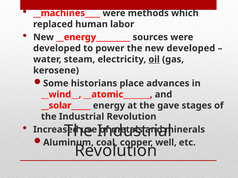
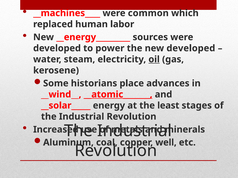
methods: methods -> common
__atomic_______ underline: none -> present
gave: gave -> least
